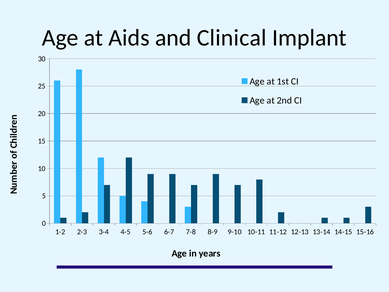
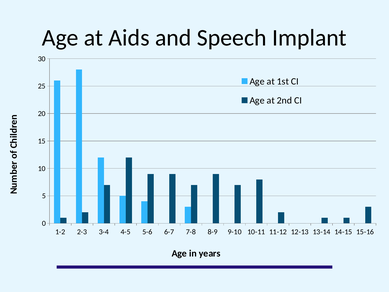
Clinical: Clinical -> Speech
